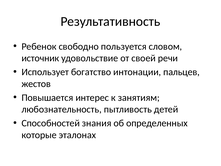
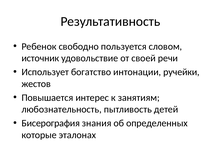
пальцев: пальцев -> ручейки
Способностей: Способностей -> Бисерография
